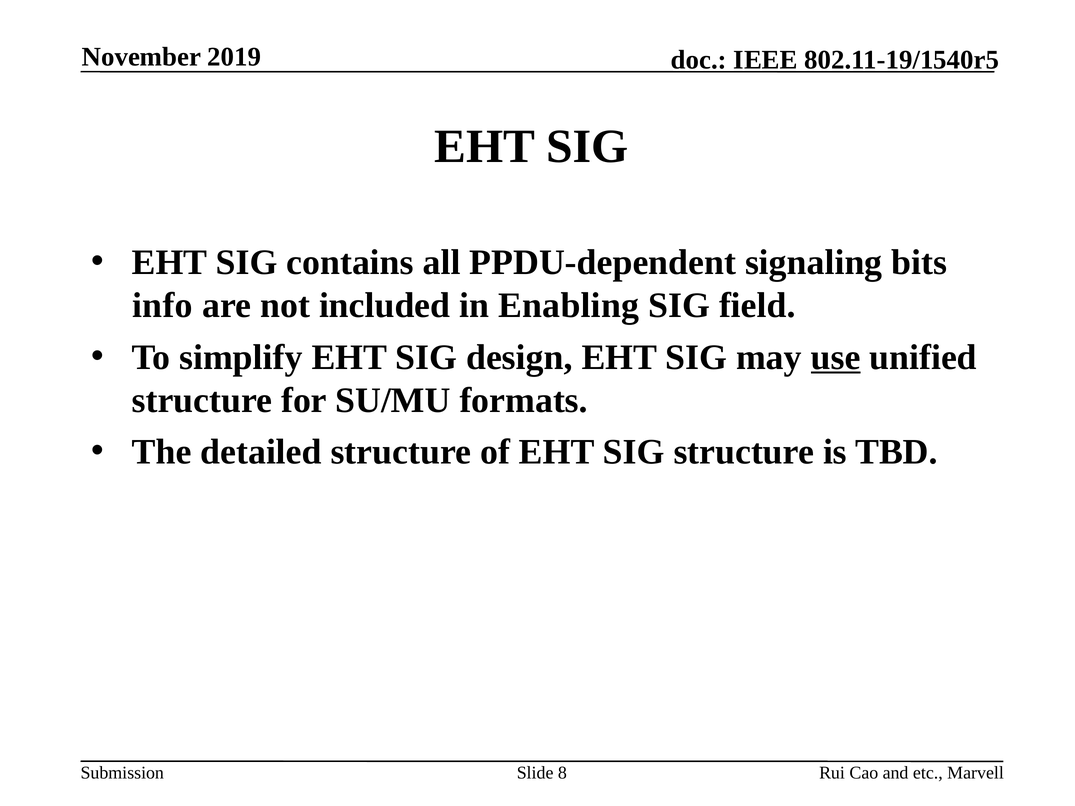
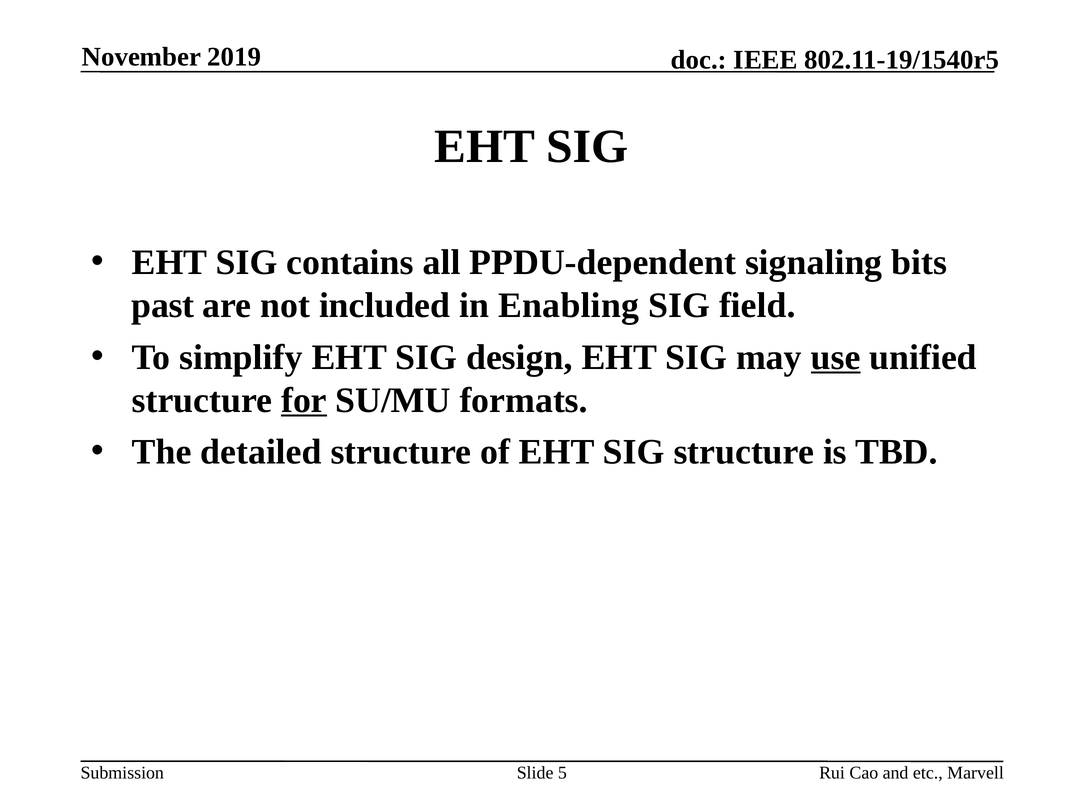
info: info -> past
for underline: none -> present
8: 8 -> 5
